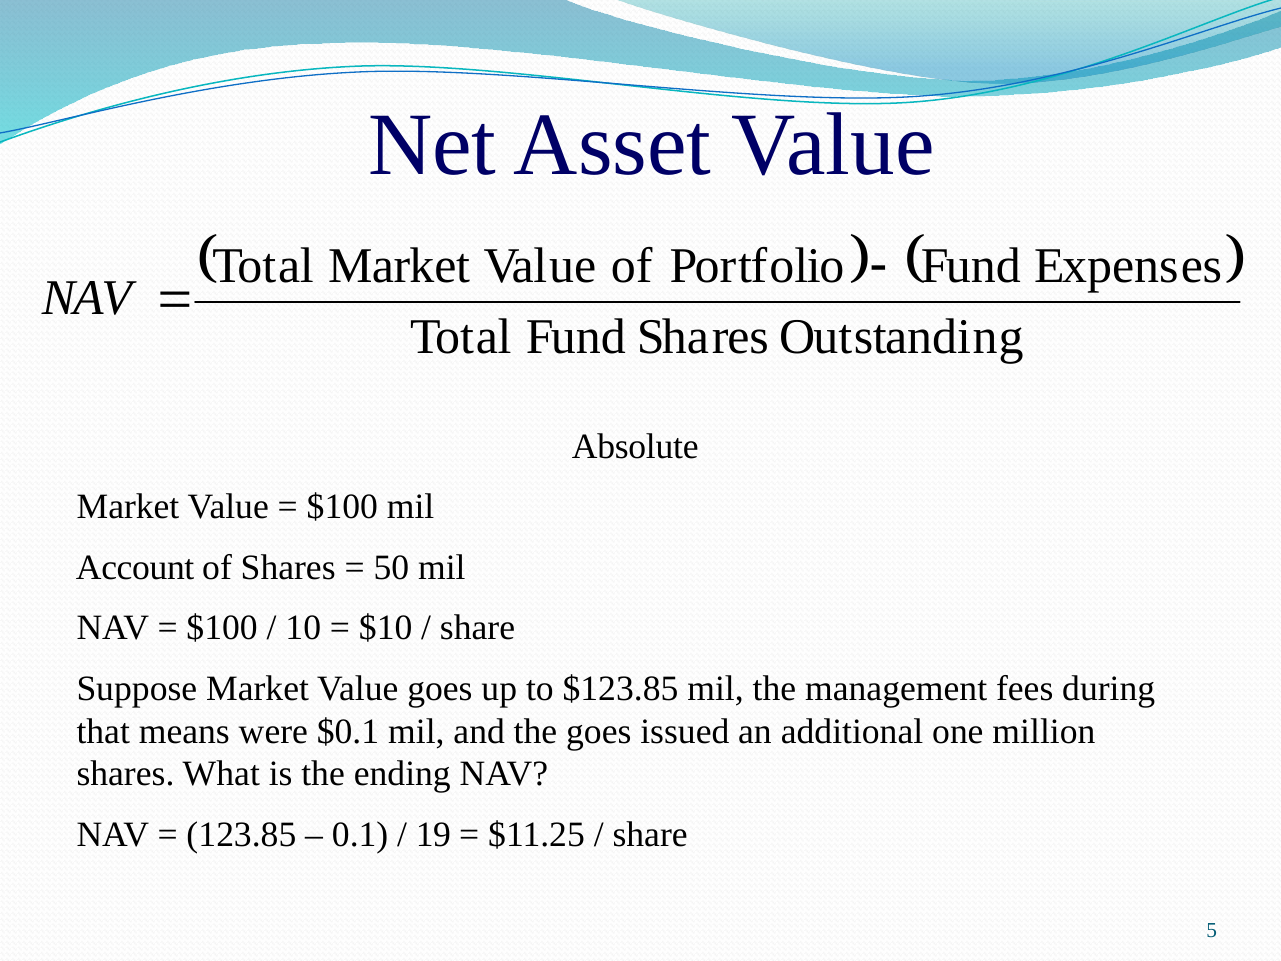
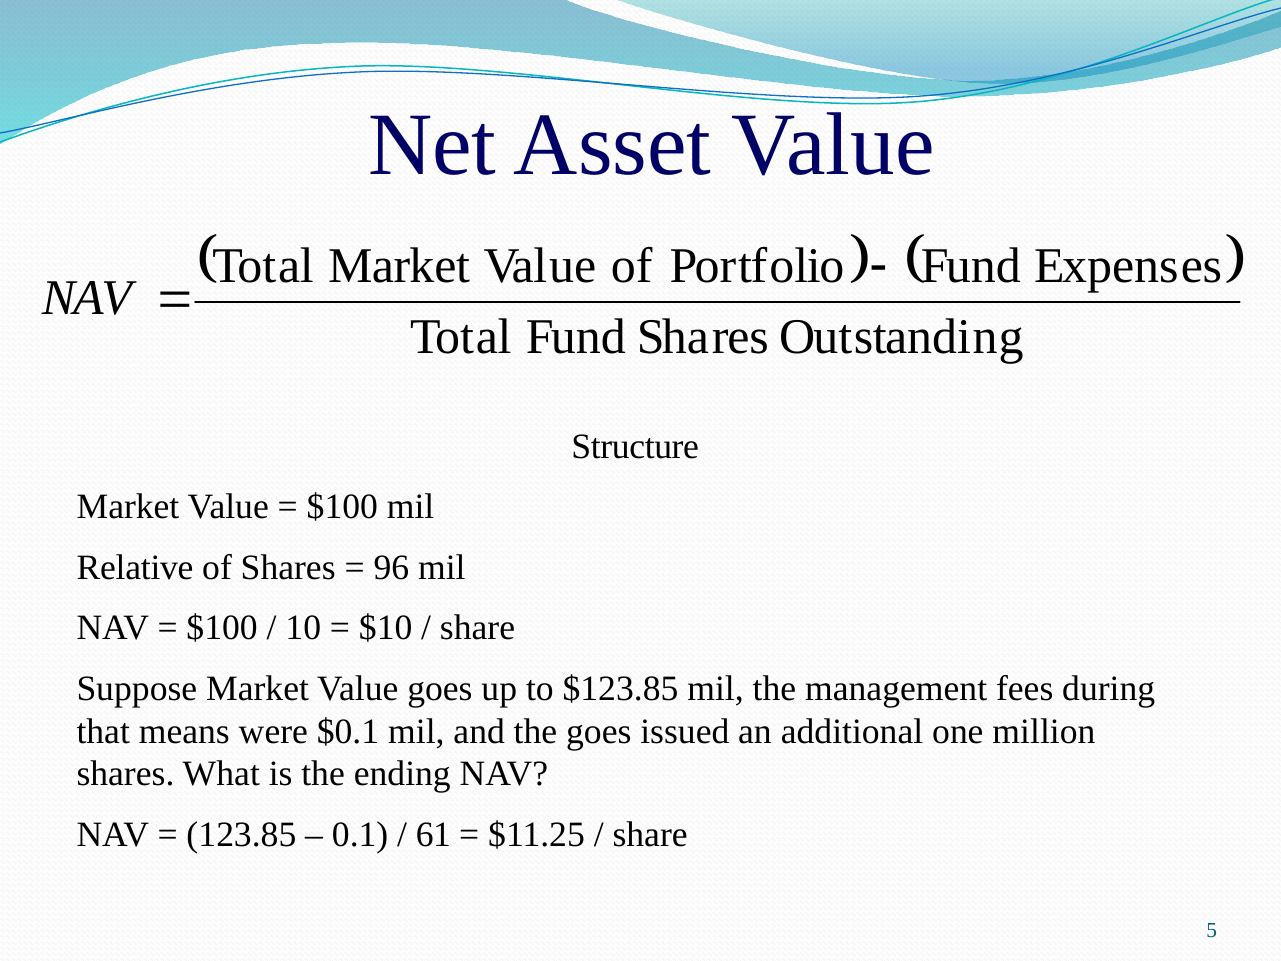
Absolute: Absolute -> Structure
Account: Account -> Relative
50: 50 -> 96
19: 19 -> 61
